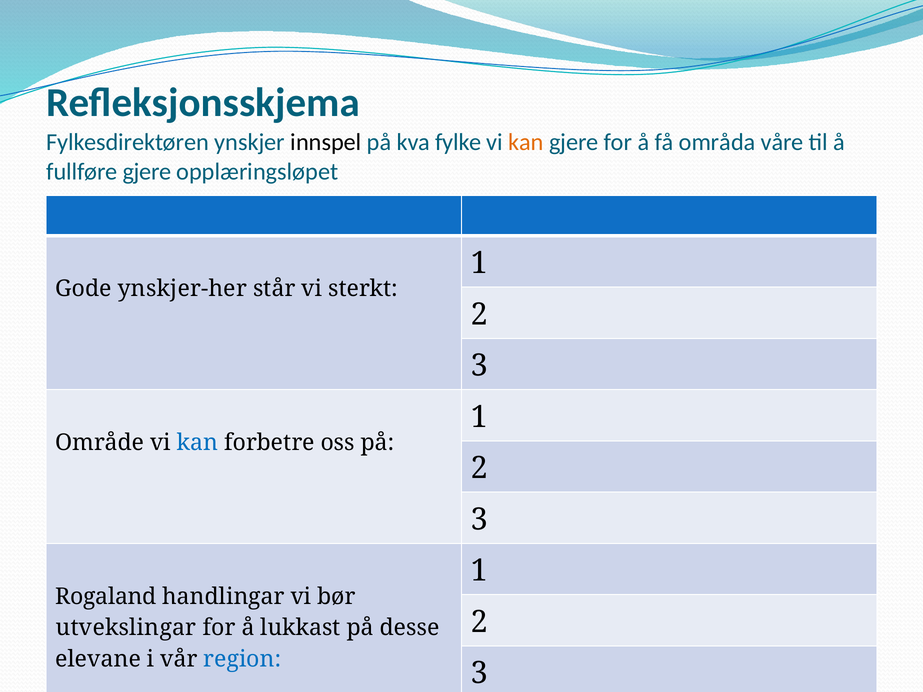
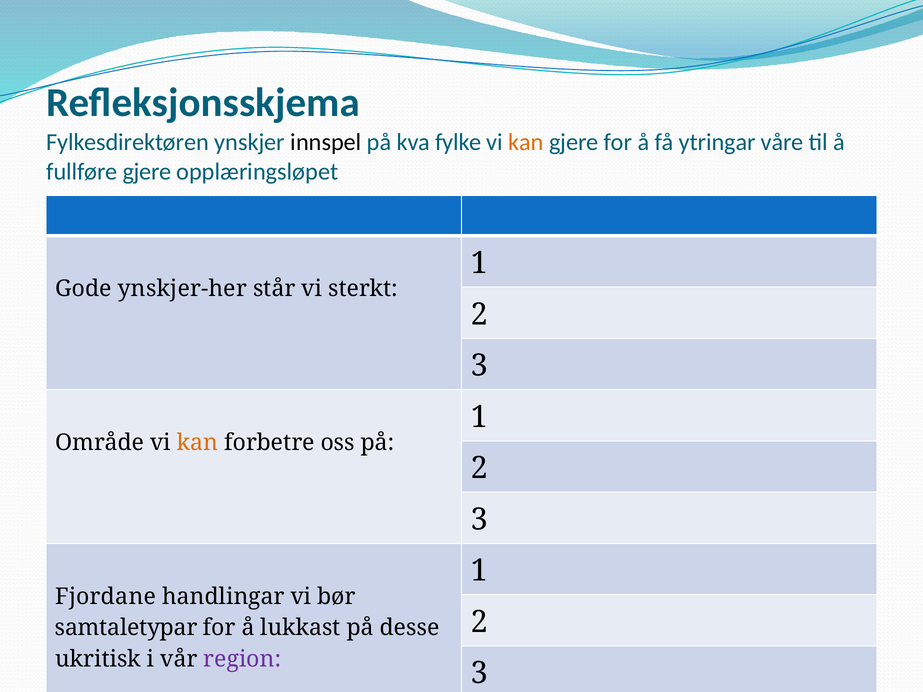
områda: områda -> ytringar
kan at (198, 443) colour: blue -> orange
Rogaland: Rogaland -> Fjordane
utvekslingar: utvekslingar -> samtaletypar
elevane: elevane -> ukritisk
region colour: blue -> purple
